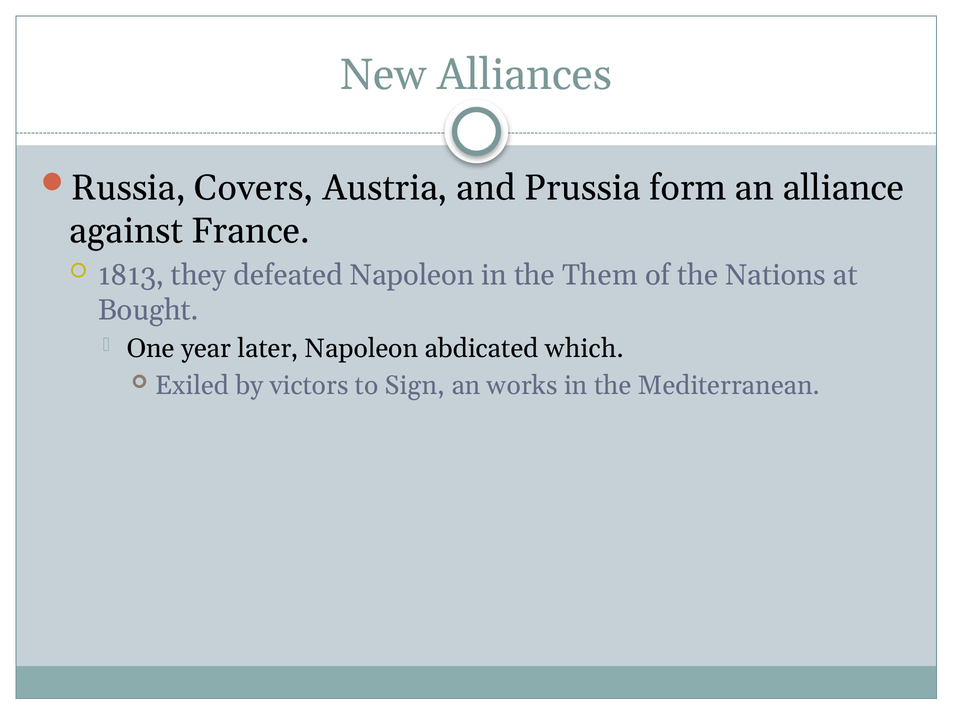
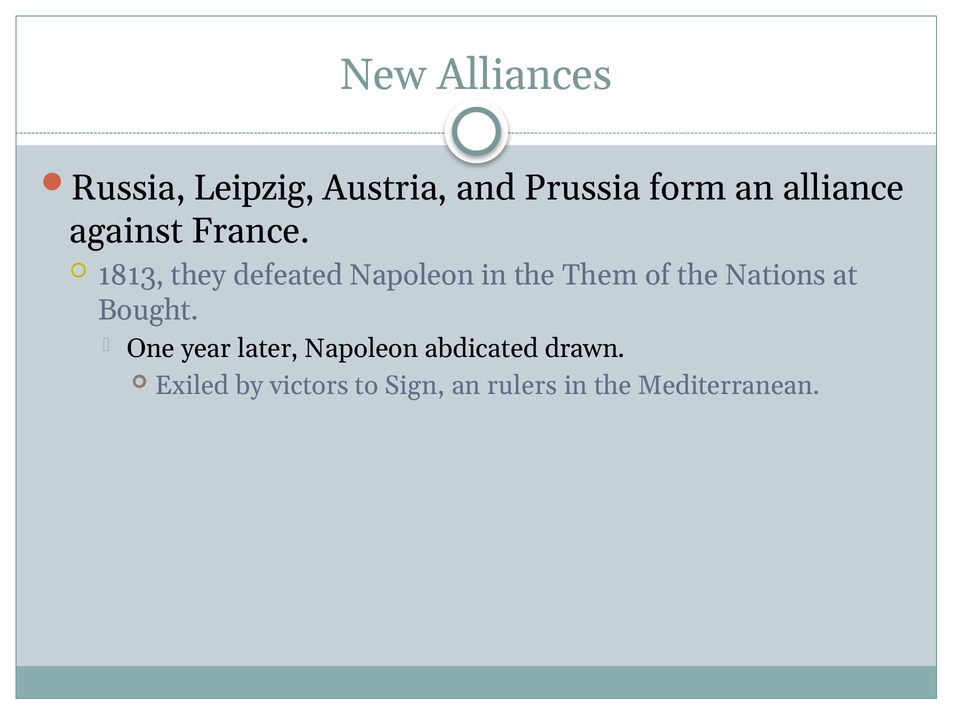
Covers: Covers -> Leipzig
which: which -> drawn
works: works -> rulers
